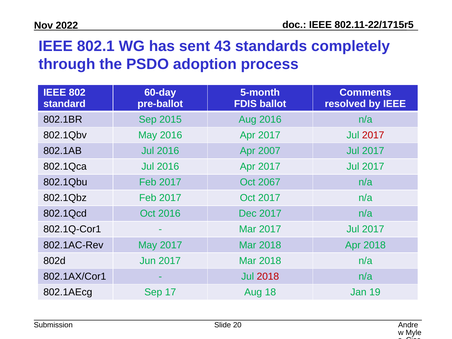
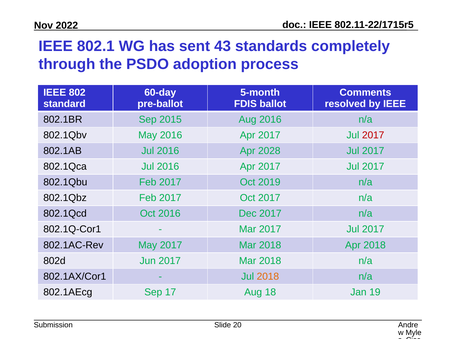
2007: 2007 -> 2028
2067: 2067 -> 2019
2018 at (268, 276) colour: red -> orange
